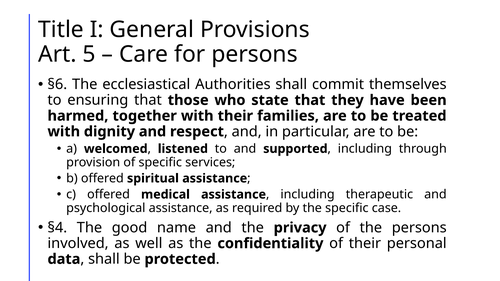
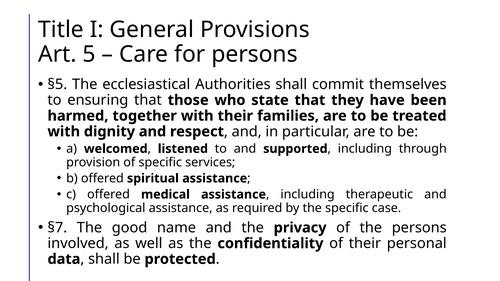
§6: §6 -> §5
§4: §4 -> §7
